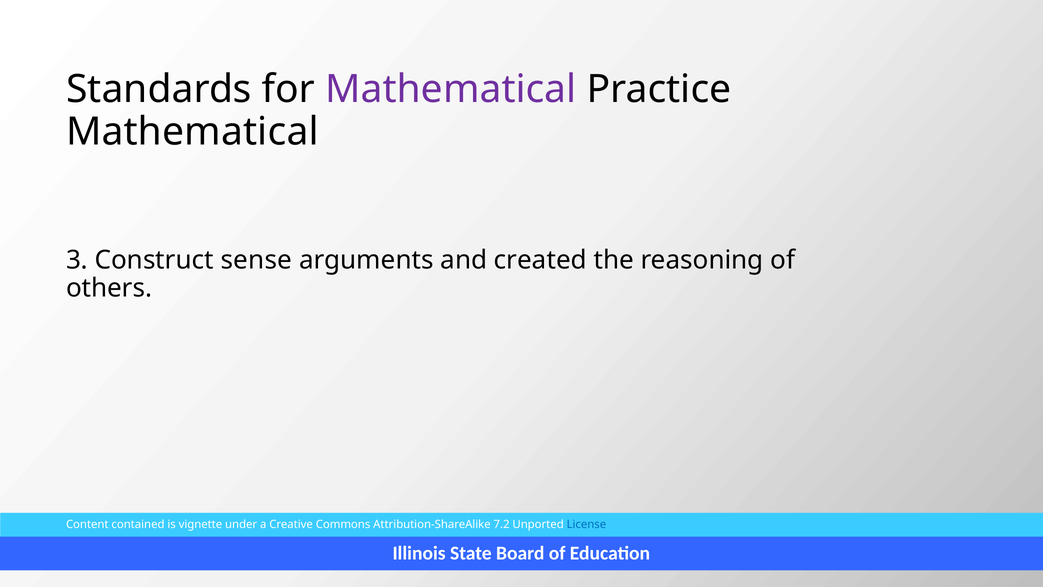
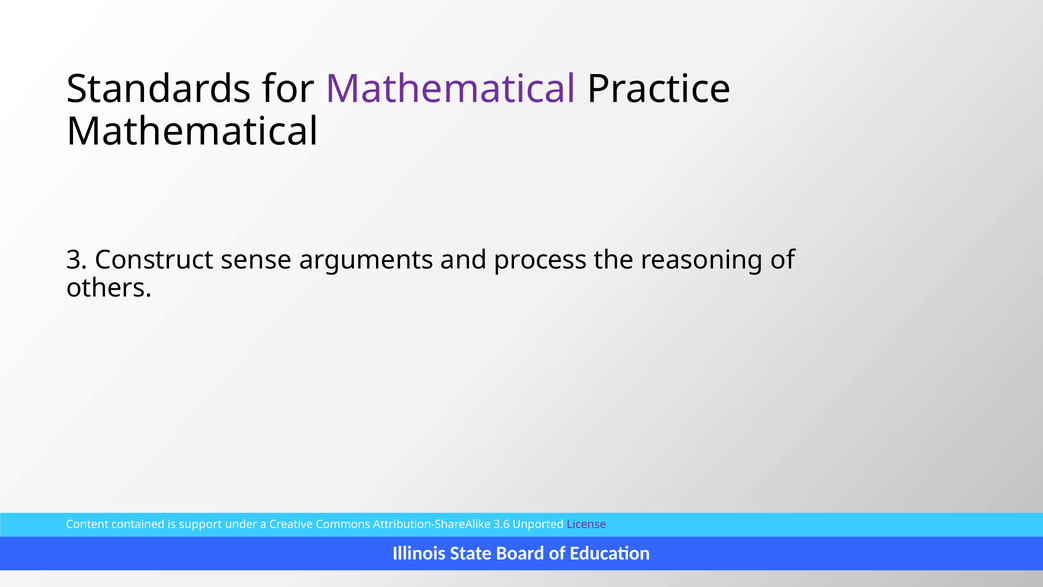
created: created -> process
vignette: vignette -> support
7.2: 7.2 -> 3.6
License colour: blue -> purple
